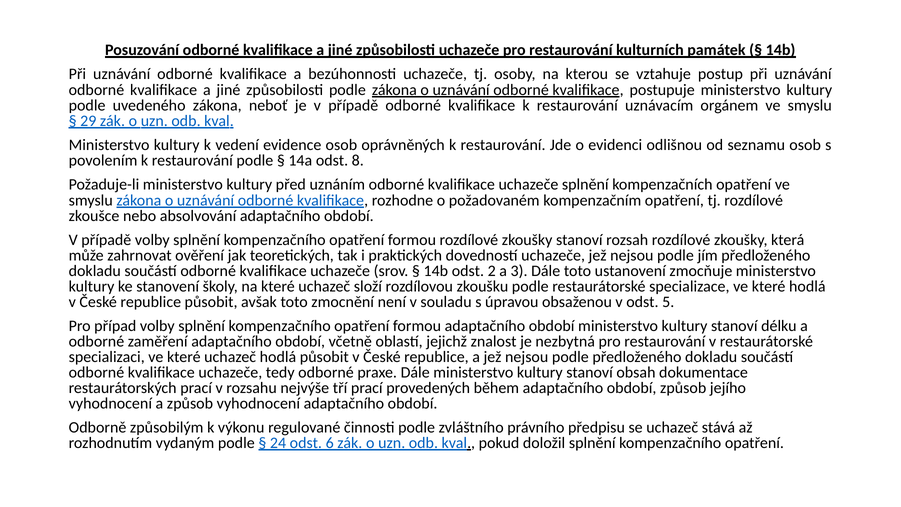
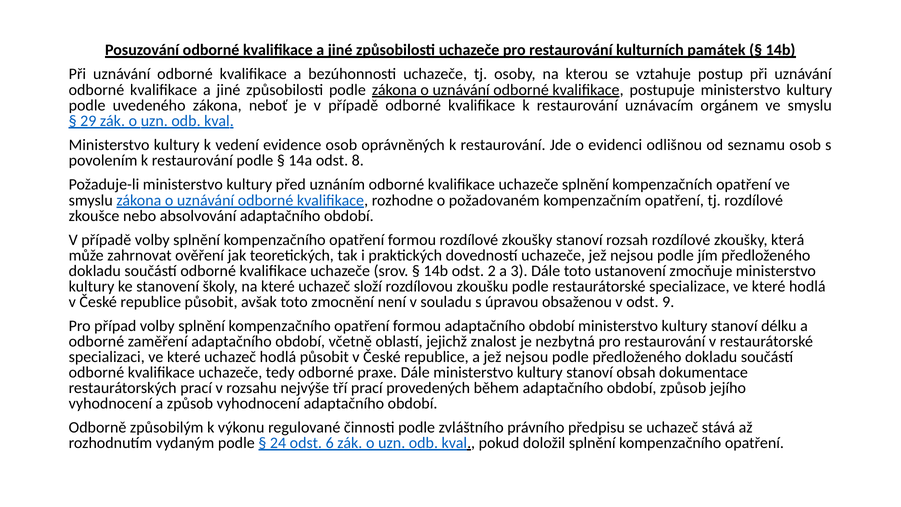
5: 5 -> 9
